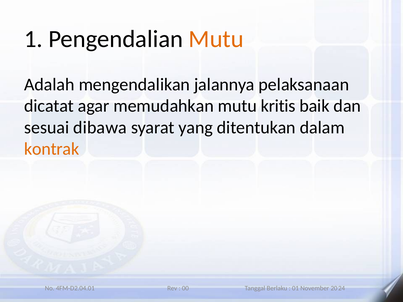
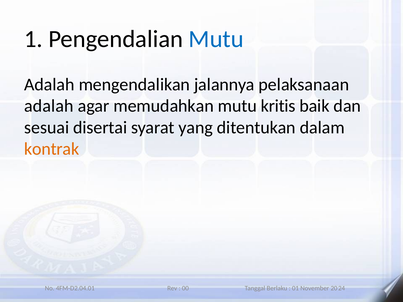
Mutu at (216, 39) colour: orange -> blue
dicatat at (49, 106): dicatat -> adalah
dibawa: dibawa -> disertai
